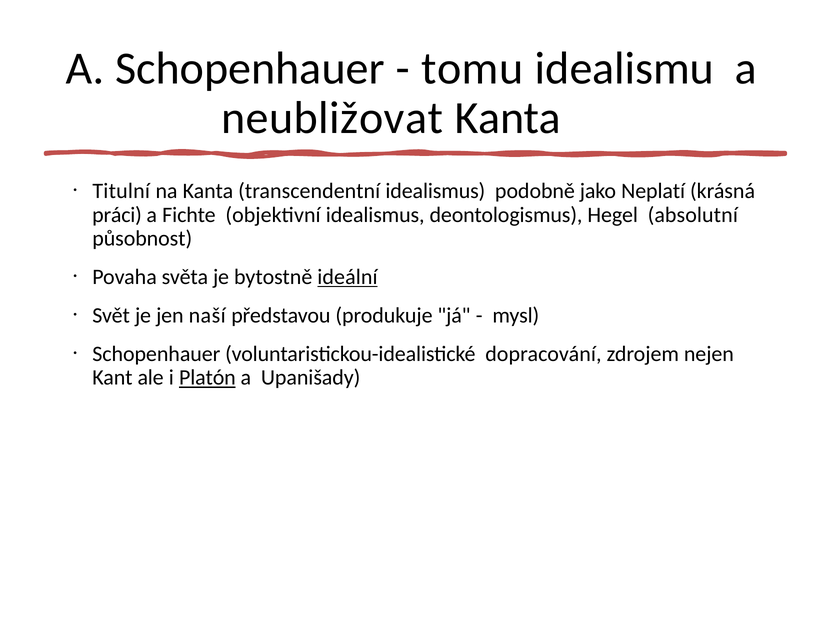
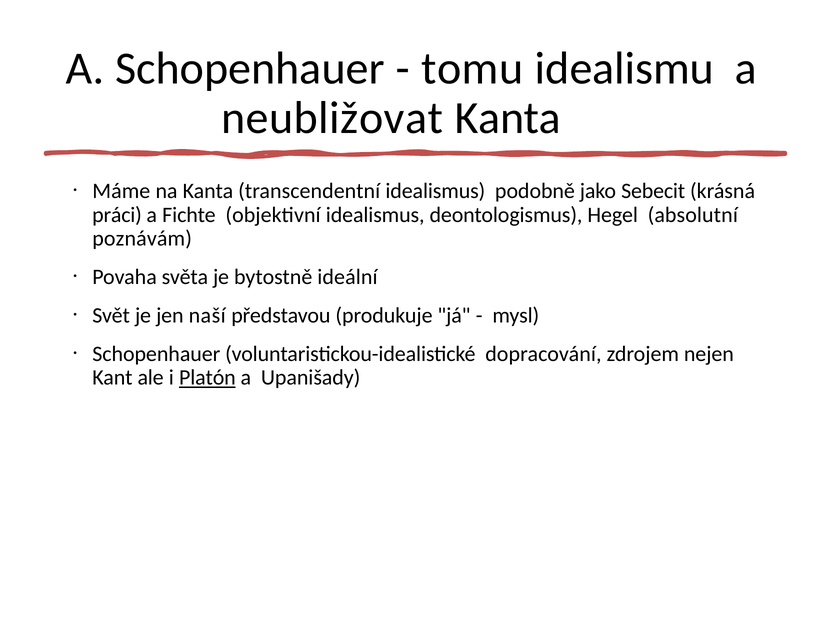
Titulní: Titulní -> Máme
Neplatí: Neplatí -> Sebecit
působnost: působnost -> poznávám
ideální underline: present -> none
